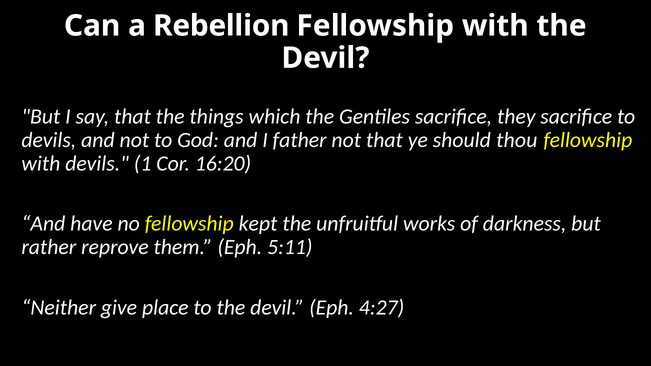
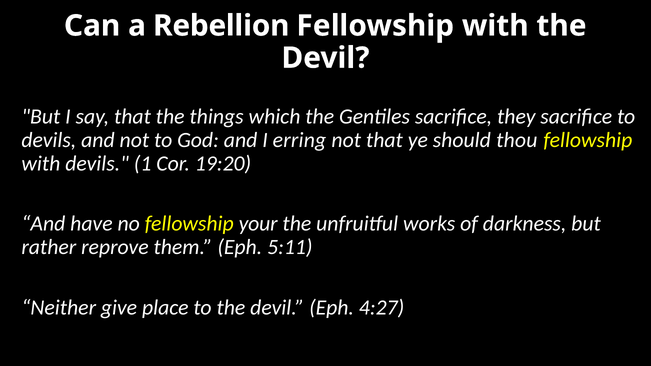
father: father -> erring
16:20: 16:20 -> 19:20
kept: kept -> your
